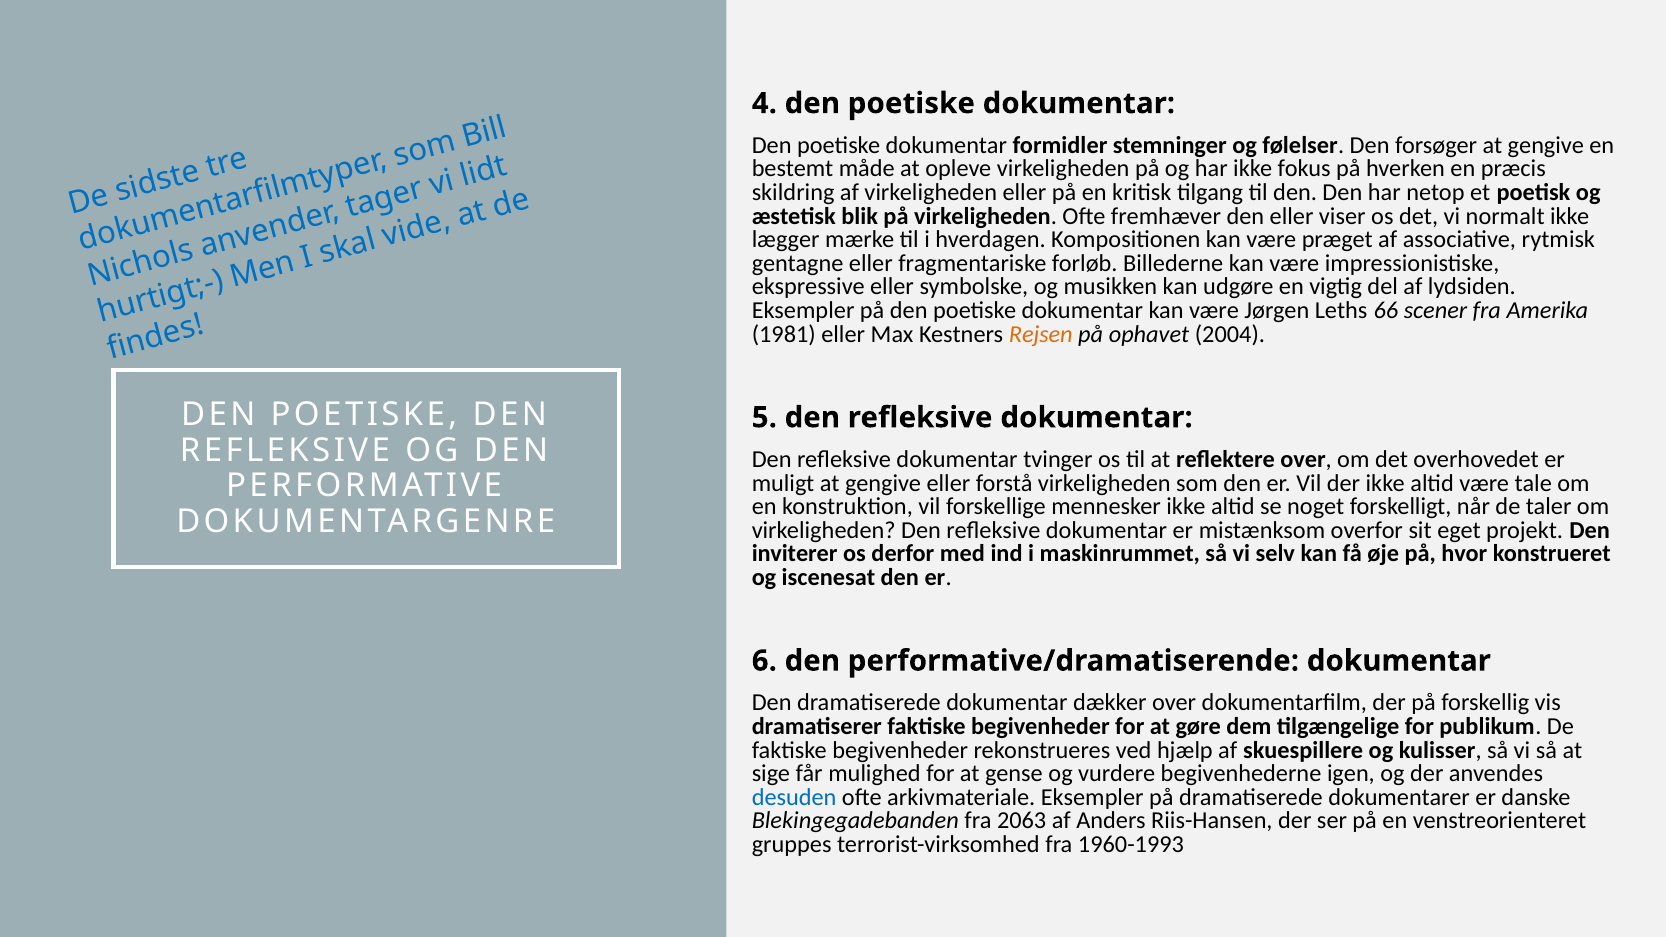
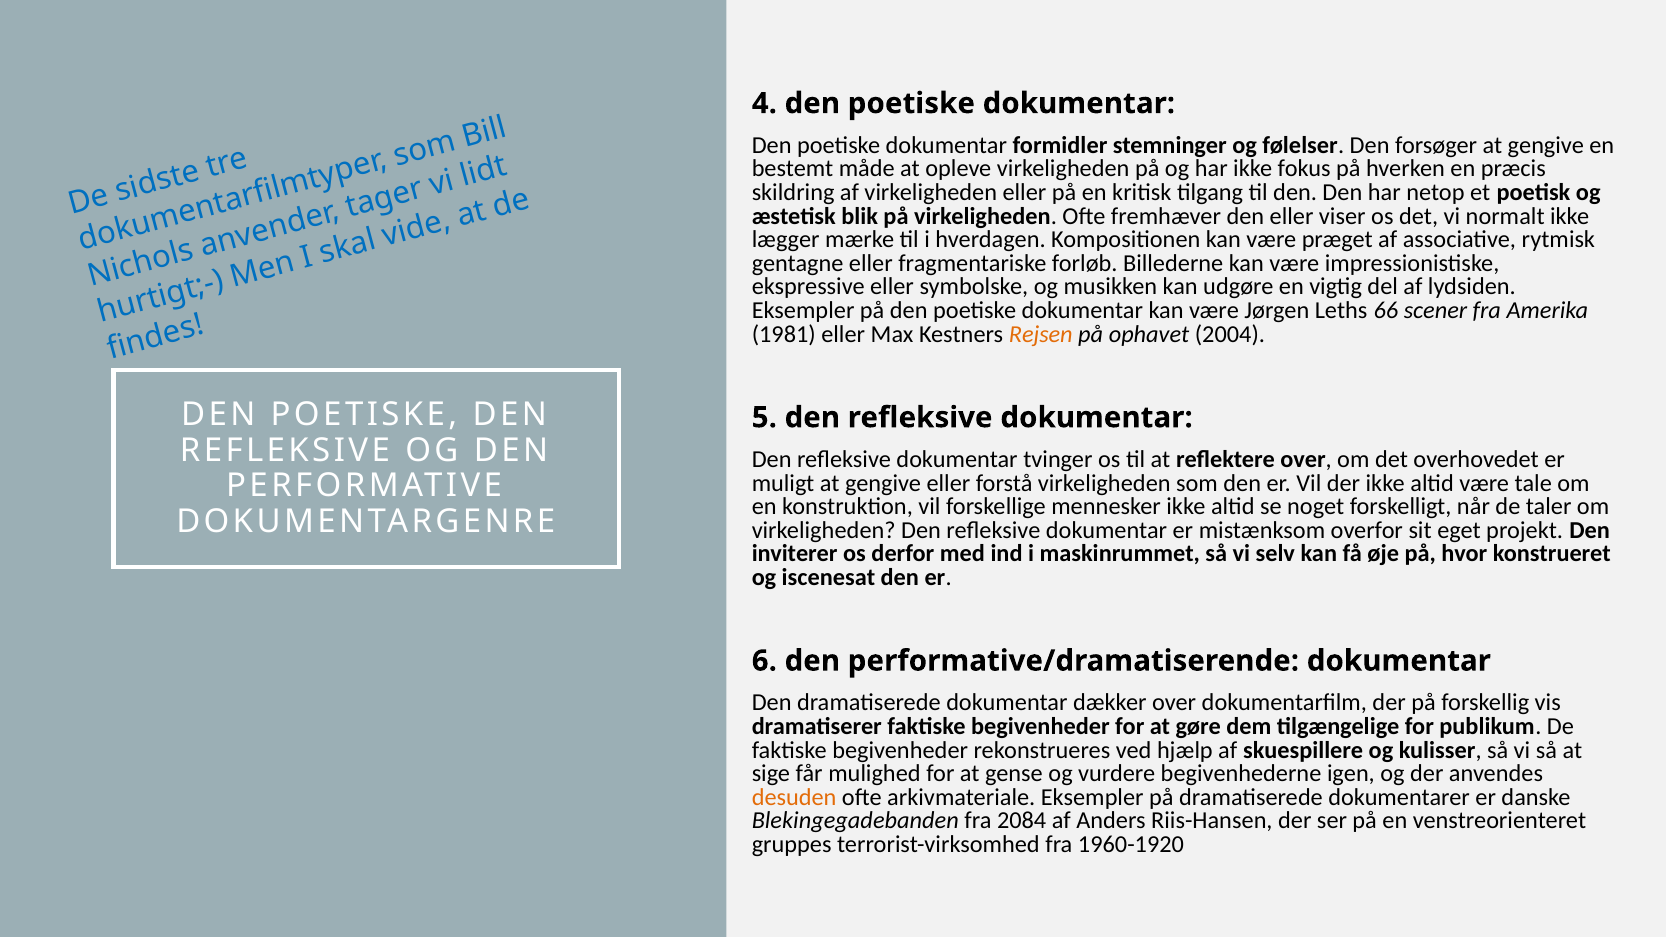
desuden colour: blue -> orange
2063: 2063 -> 2084
1960-1993: 1960-1993 -> 1960-1920
